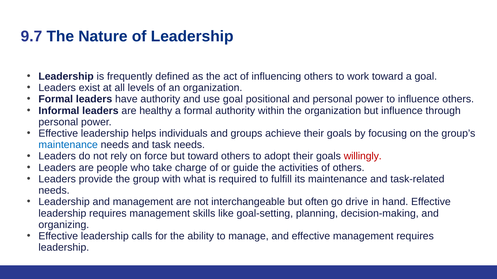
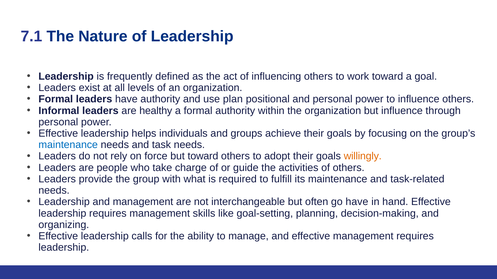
9.7: 9.7 -> 7.1
use goal: goal -> plan
willingly colour: red -> orange
go drive: drive -> have
